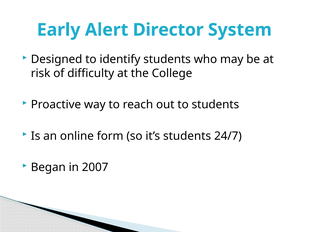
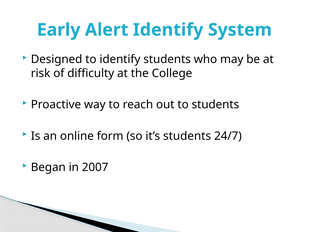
Alert Director: Director -> Identify
